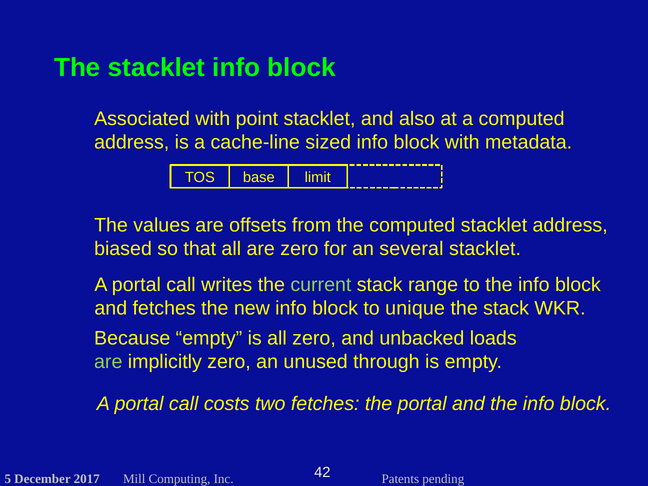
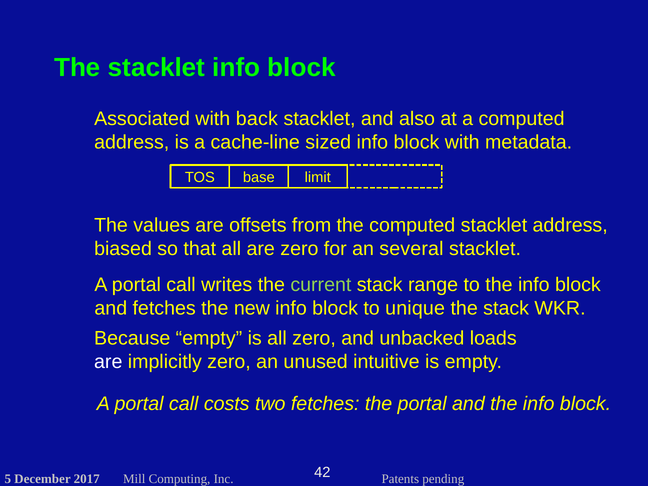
point: point -> back
are at (108, 362) colour: light green -> white
through: through -> intuitive
